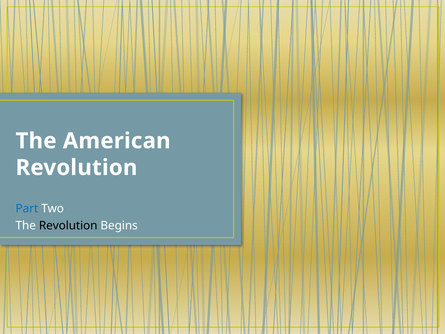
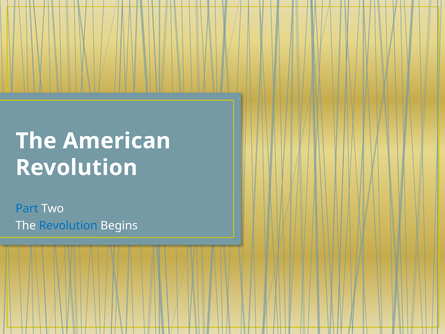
Revolution at (68, 225) colour: black -> blue
